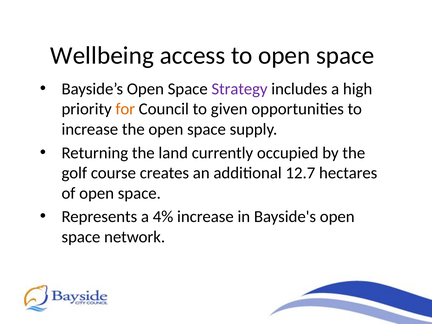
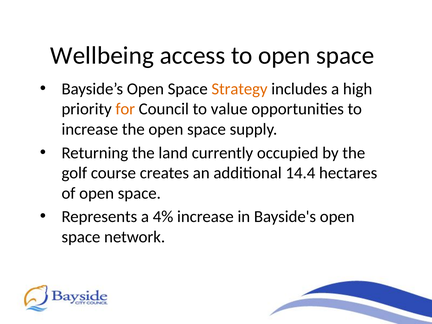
Strategy colour: purple -> orange
given: given -> value
12.7: 12.7 -> 14.4
